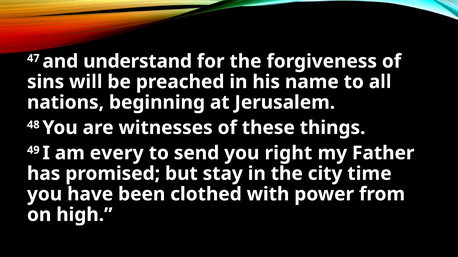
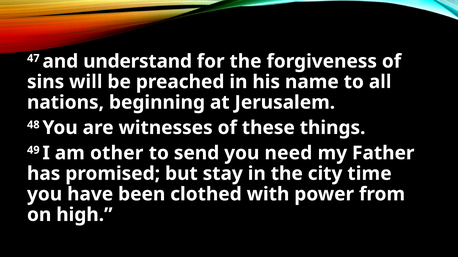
every: every -> other
right: right -> need
